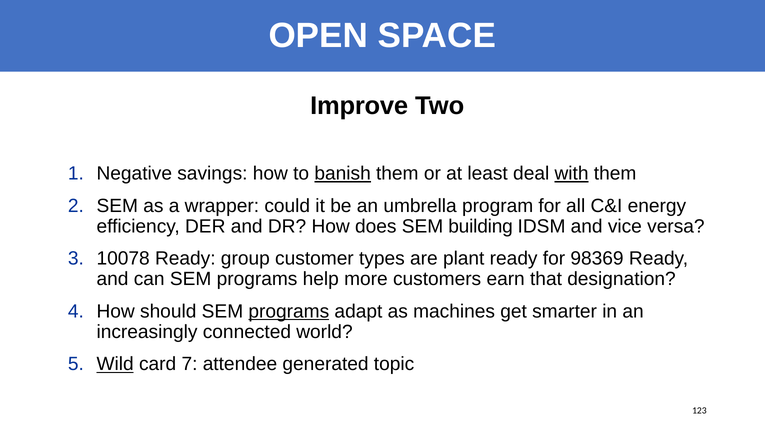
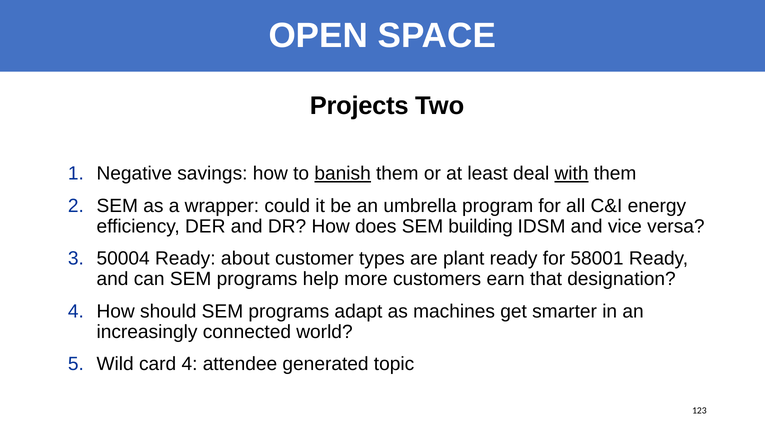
Improve: Improve -> Projects
10078: 10078 -> 50004
group: group -> about
98369: 98369 -> 58001
programs at (289, 312) underline: present -> none
Wild underline: present -> none
card 7: 7 -> 4
